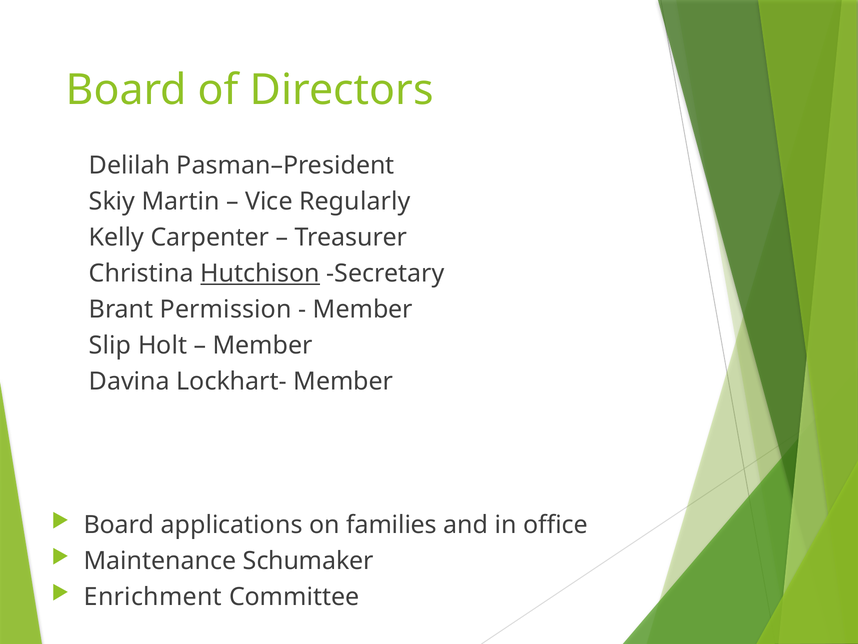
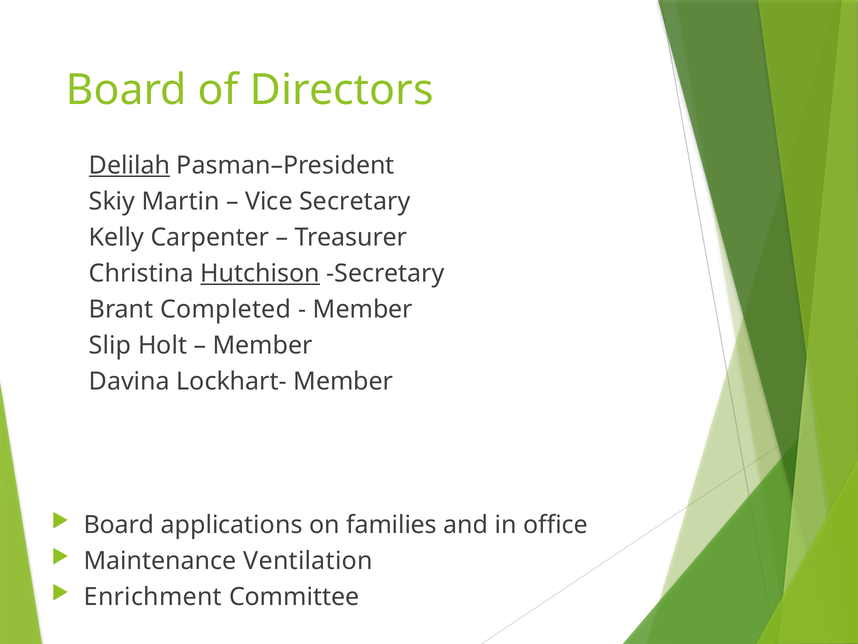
Delilah underline: none -> present
Vice Regularly: Regularly -> Secretary
Permission: Permission -> Completed
Schumaker: Schumaker -> Ventilation
